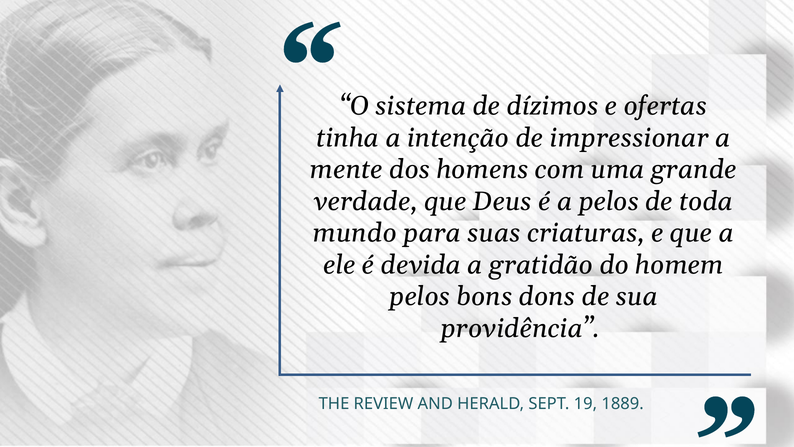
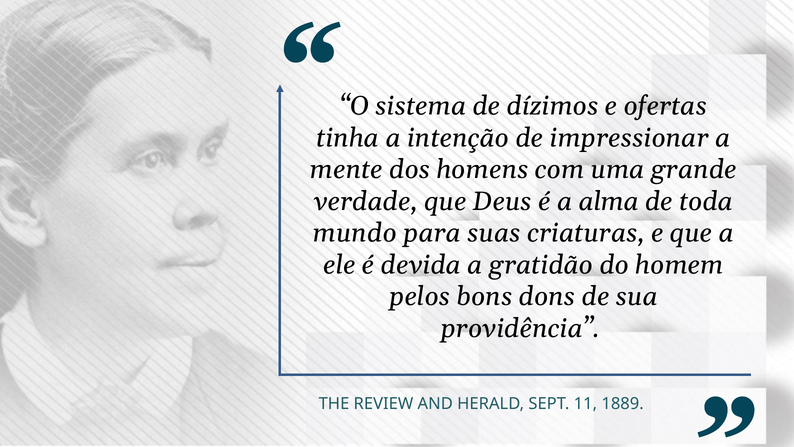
a pelos: pelos -> alma
19: 19 -> 11
